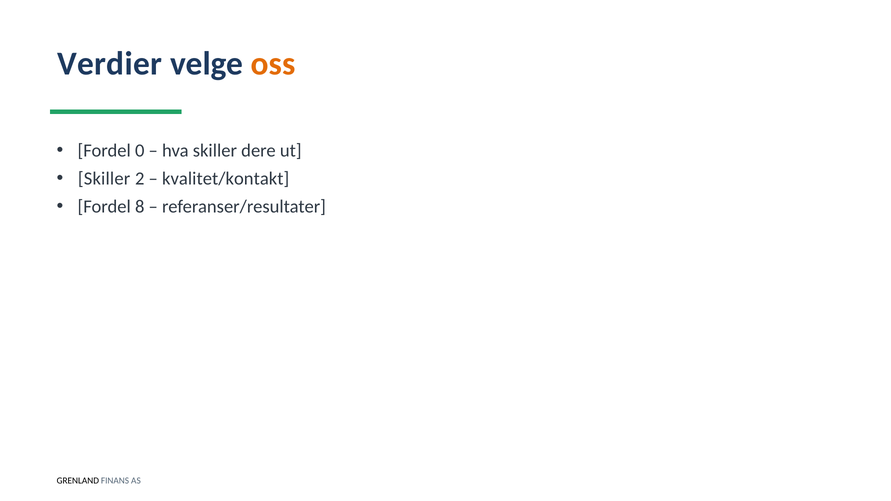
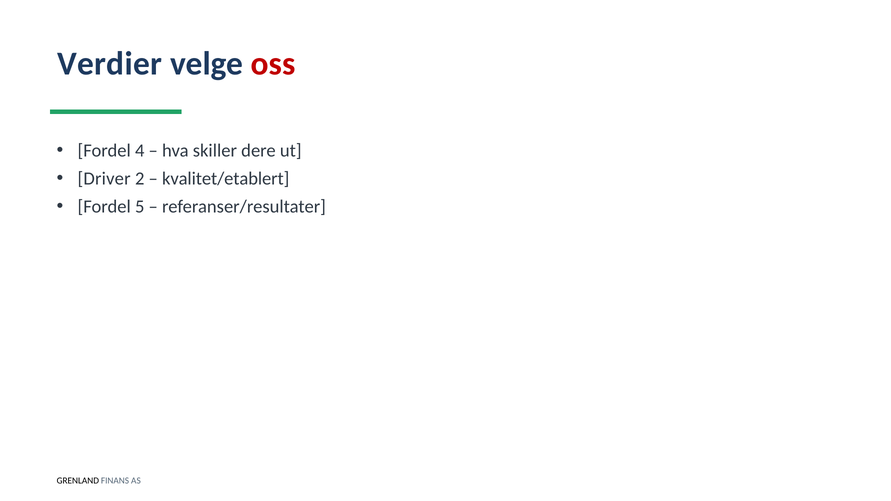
oss colour: orange -> red
0: 0 -> 4
Skiller at (104, 179): Skiller -> Driver
kvalitet/kontakt: kvalitet/kontakt -> kvalitet/etablert
8: 8 -> 5
